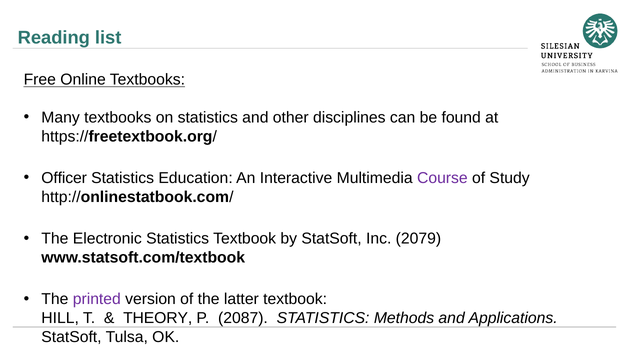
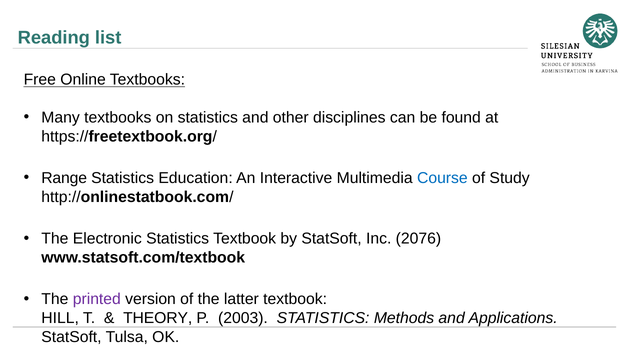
Officer: Officer -> Range
Course colour: purple -> blue
2079: 2079 -> 2076
2087: 2087 -> 2003
